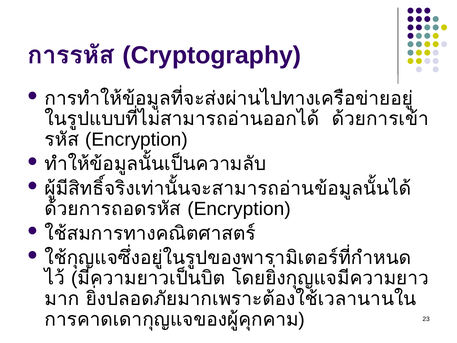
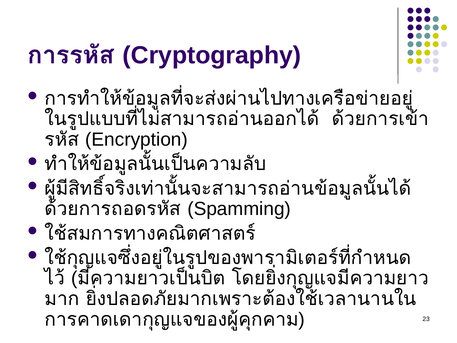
Encryption at (239, 209): Encryption -> Spamming
